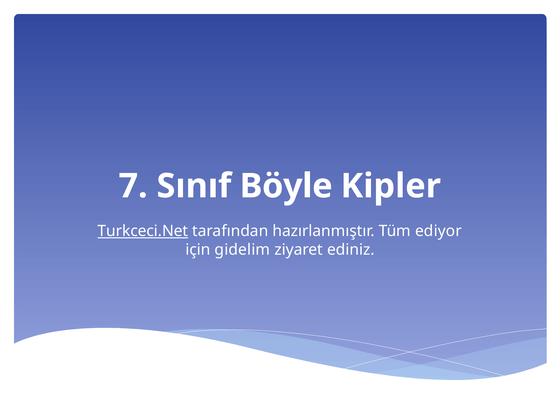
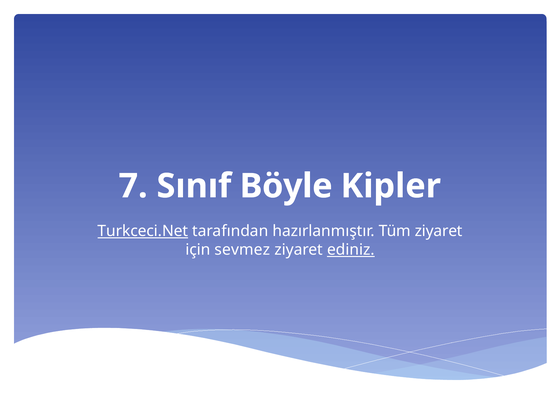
Tüm ediyor: ediyor -> ziyaret
gidelim: gidelim -> sevmez
ediniz underline: none -> present
